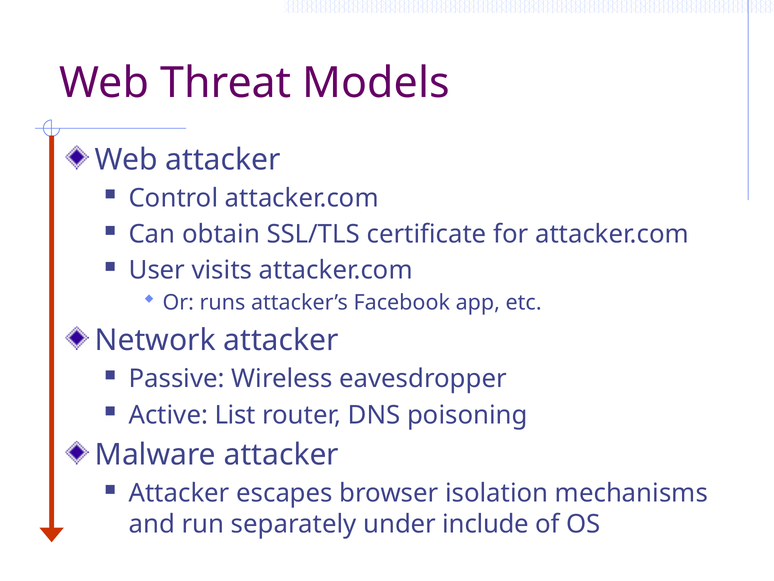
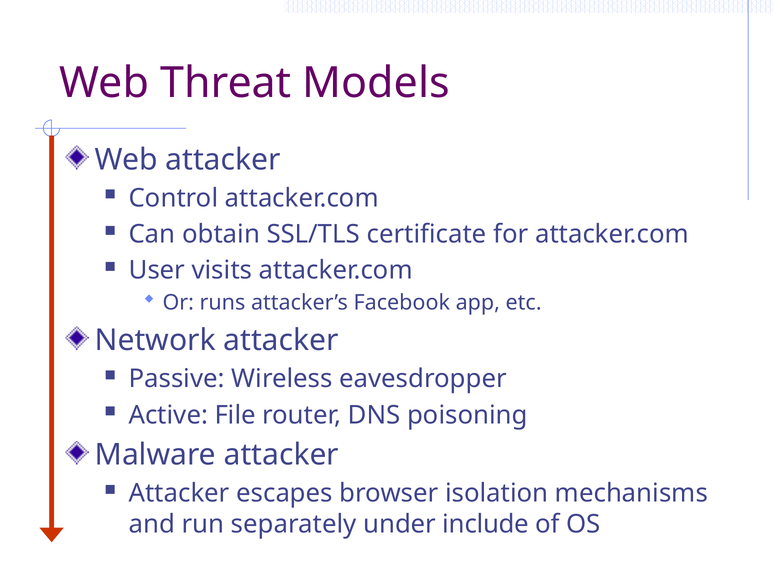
List: List -> File
